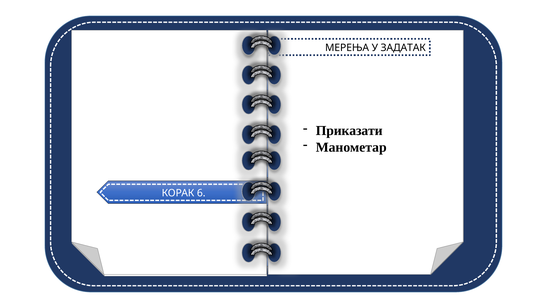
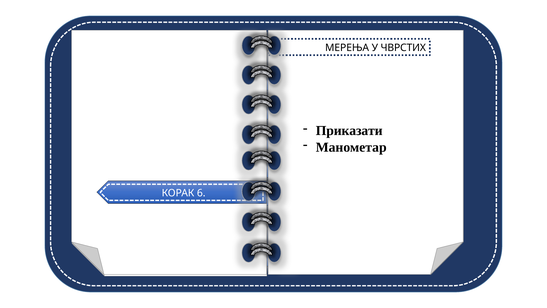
ЗАДАТАК: ЗАДАТАК -> ЧВРСТИХ
